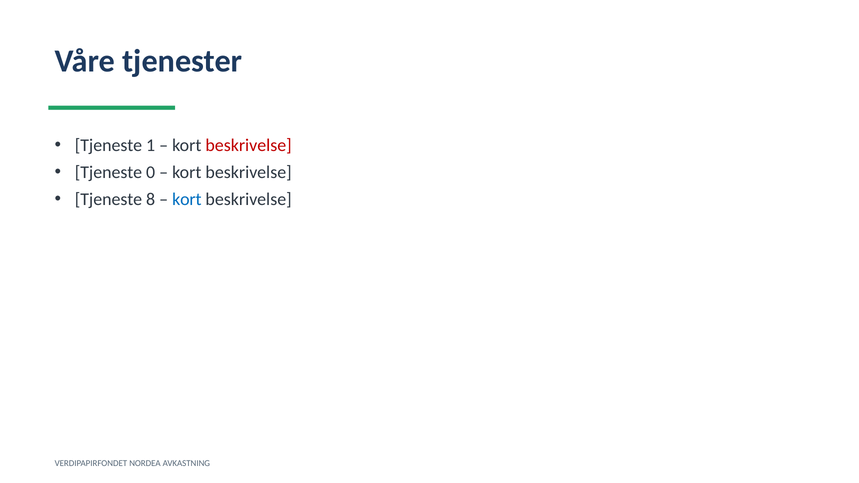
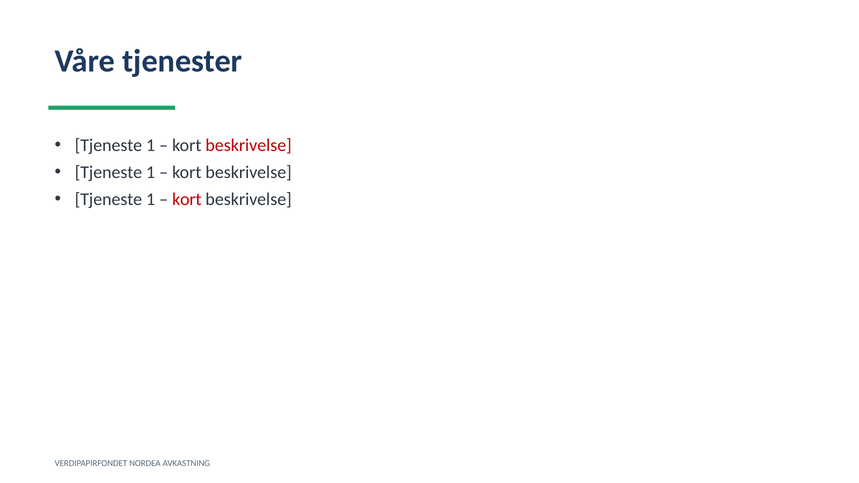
0 at (151, 172): 0 -> 1
8 at (151, 199): 8 -> 1
kort at (187, 199) colour: blue -> red
